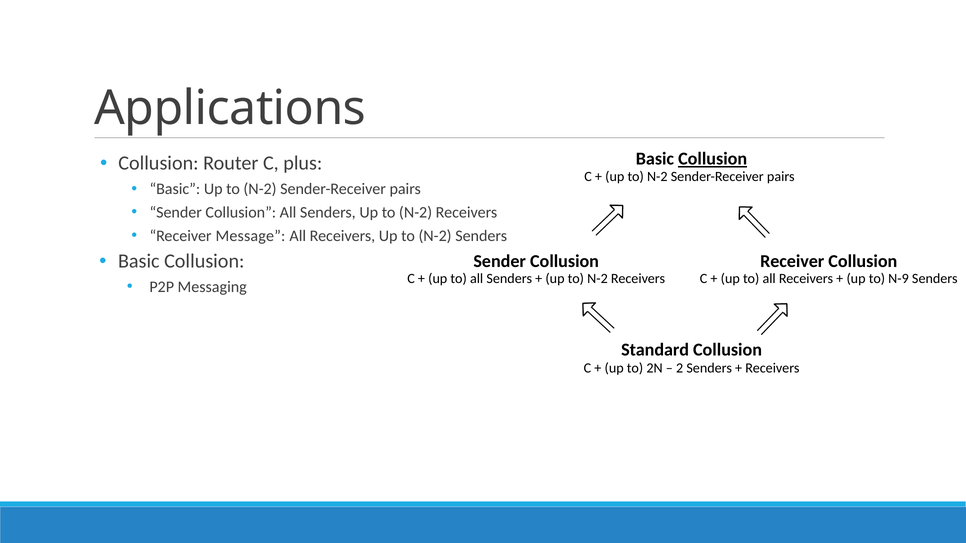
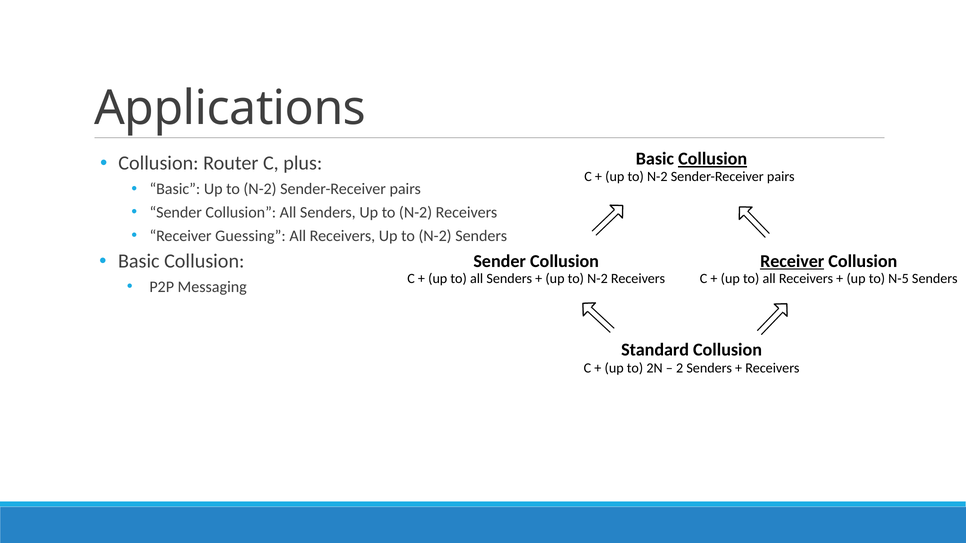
Message: Message -> Guessing
Receiver at (792, 261) underline: none -> present
N-9: N-9 -> N-5
